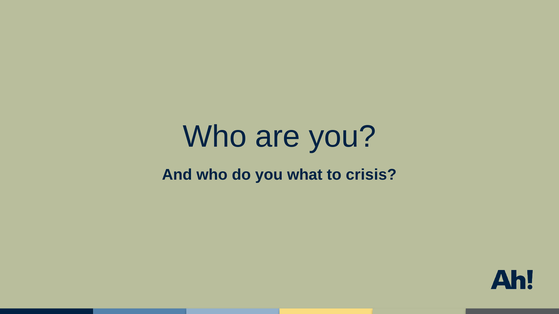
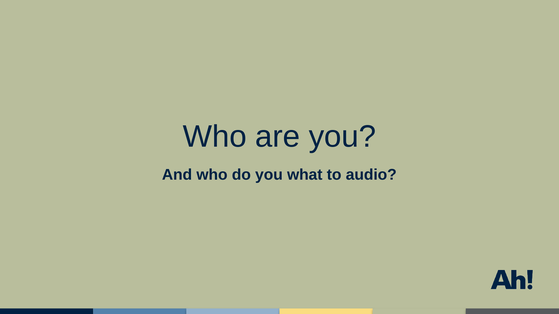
crisis: crisis -> audio
